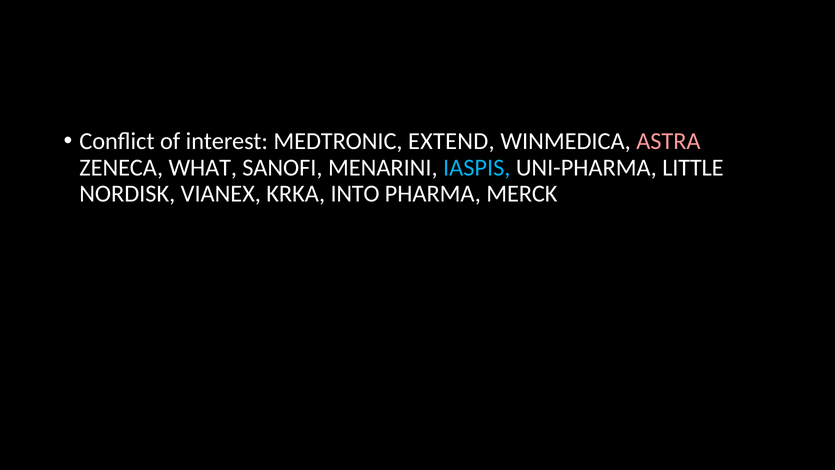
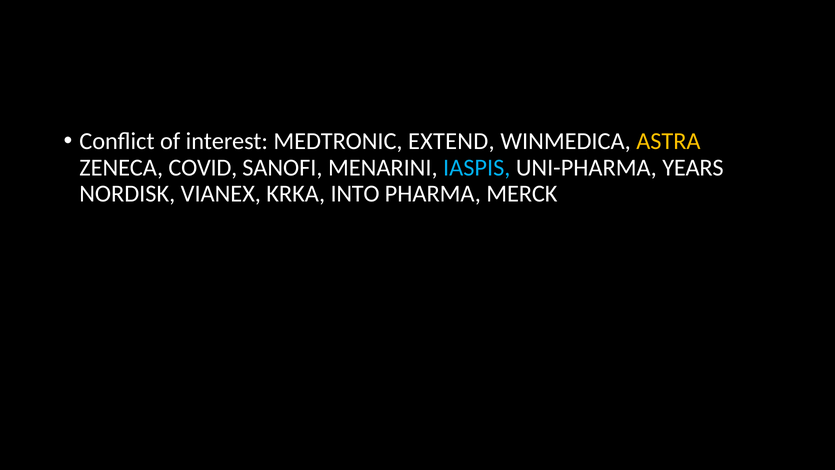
ASTRA colour: pink -> yellow
WHAT: WHAT -> COVID
LITTLE: LITTLE -> YEARS
